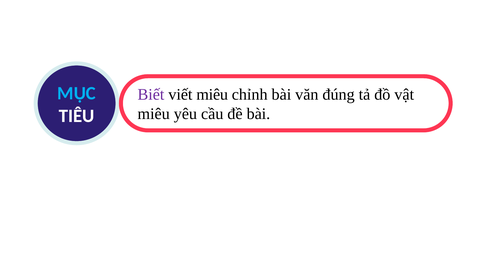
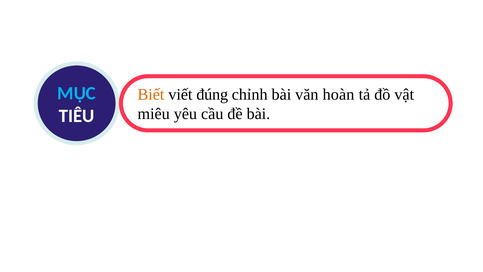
Biết colour: purple -> orange
viết miêu: miêu -> đúng
đúng: đúng -> hoàn
